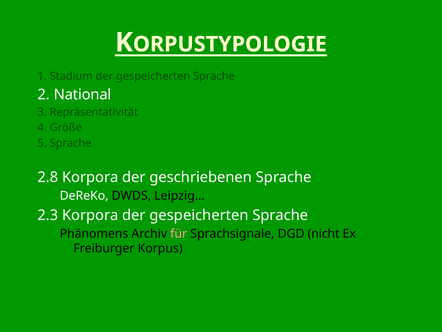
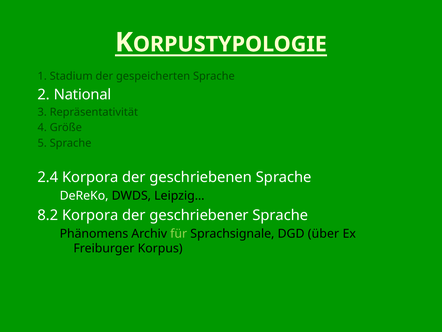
2.8: 2.8 -> 2.4
2.3: 2.3 -> 8.2
Korpora der gespeicherten: gespeicherten -> geschriebener
für colour: pink -> light green
nicht: nicht -> über
